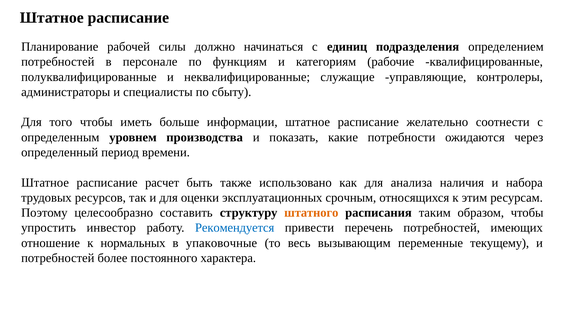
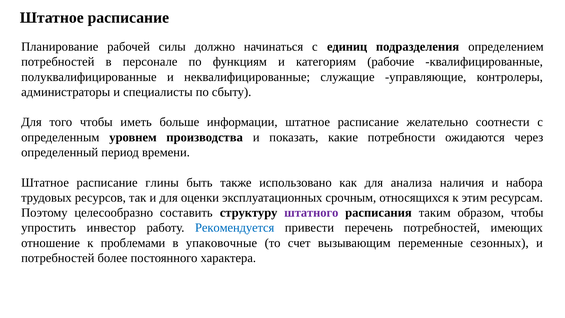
расчет: расчет -> глины
штатного colour: orange -> purple
нормальных: нормальных -> проблемами
весь: весь -> счет
текущему: текущему -> сезонных
